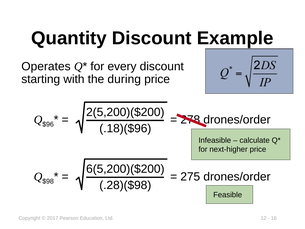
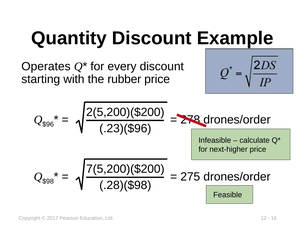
during: during -> rubber
.18)($96: .18)($96 -> .23)($96
6(5,200)($200: 6(5,200)($200 -> 7(5,200)($200
